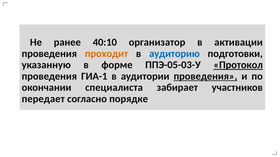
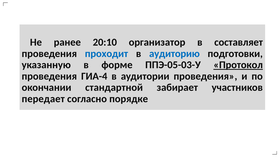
40:10: 40:10 -> 20:10
активации: активации -> составляет
проходит colour: orange -> blue
ГИА-1: ГИА-1 -> ГИА-4
проведения at (205, 76) underline: present -> none
специалиста: специалиста -> стандартной
